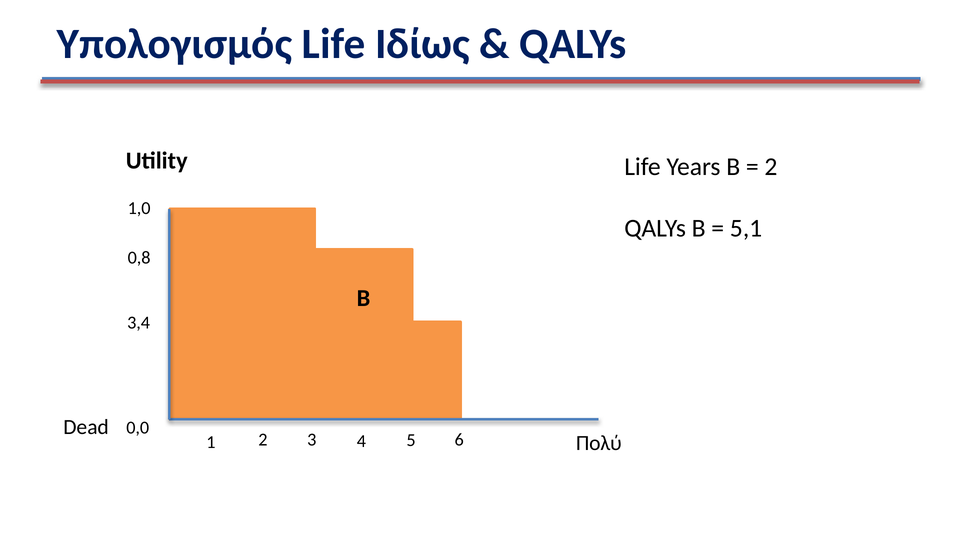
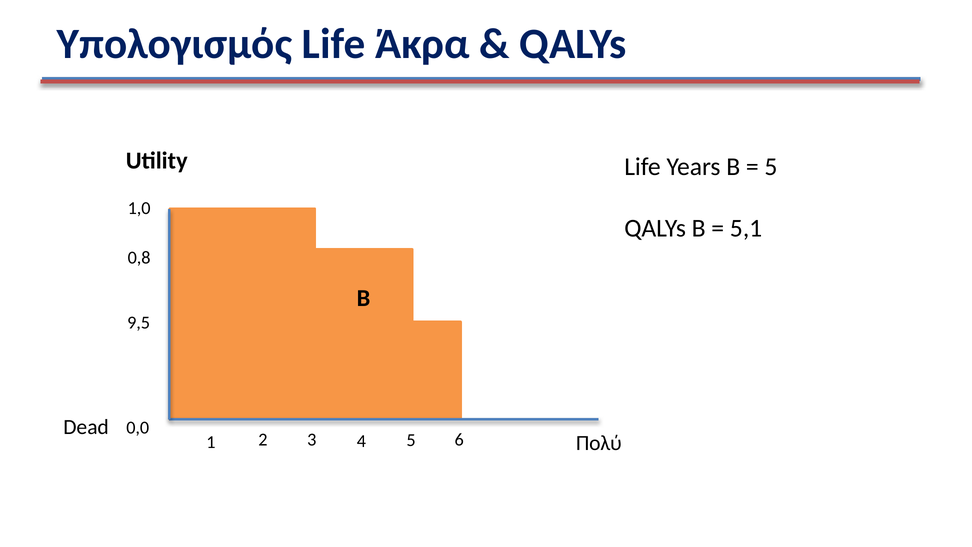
Ιδίως: Ιδίως -> Άκρα
2 at (771, 167): 2 -> 5
3,4: 3,4 -> 9,5
